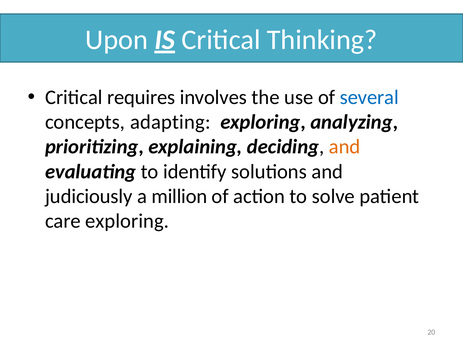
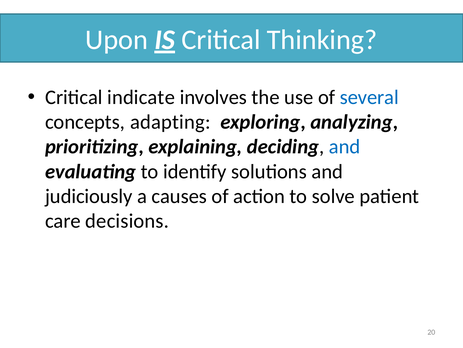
requires: requires -> indicate
and at (345, 147) colour: orange -> blue
million: million -> causes
care exploring: exploring -> decisions
